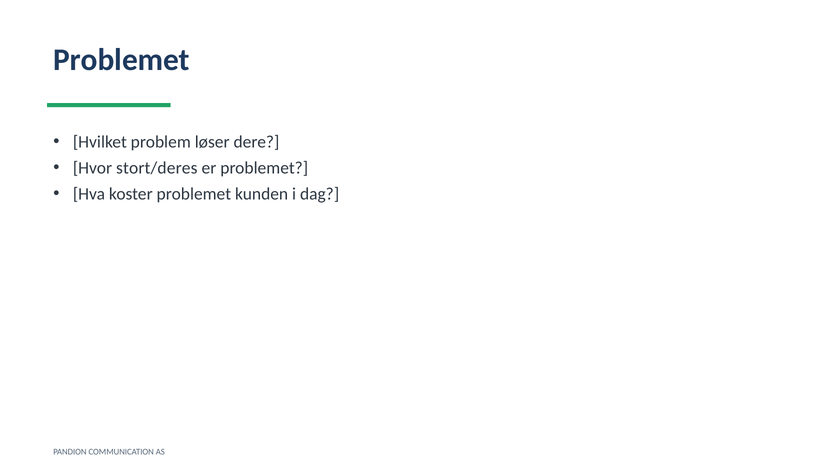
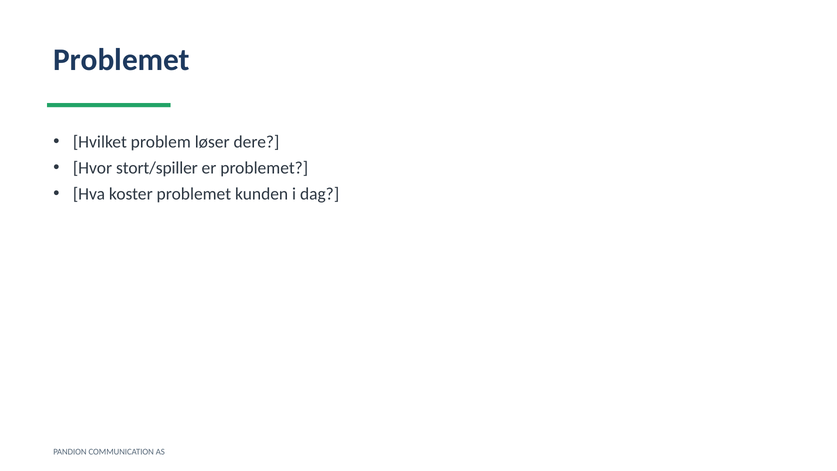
stort/deres: stort/deres -> stort/spiller
